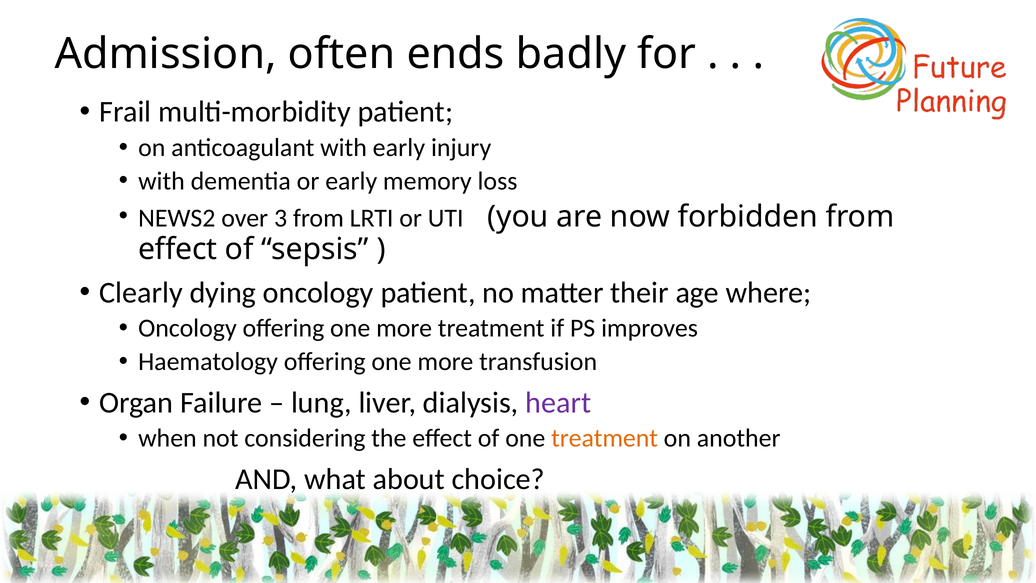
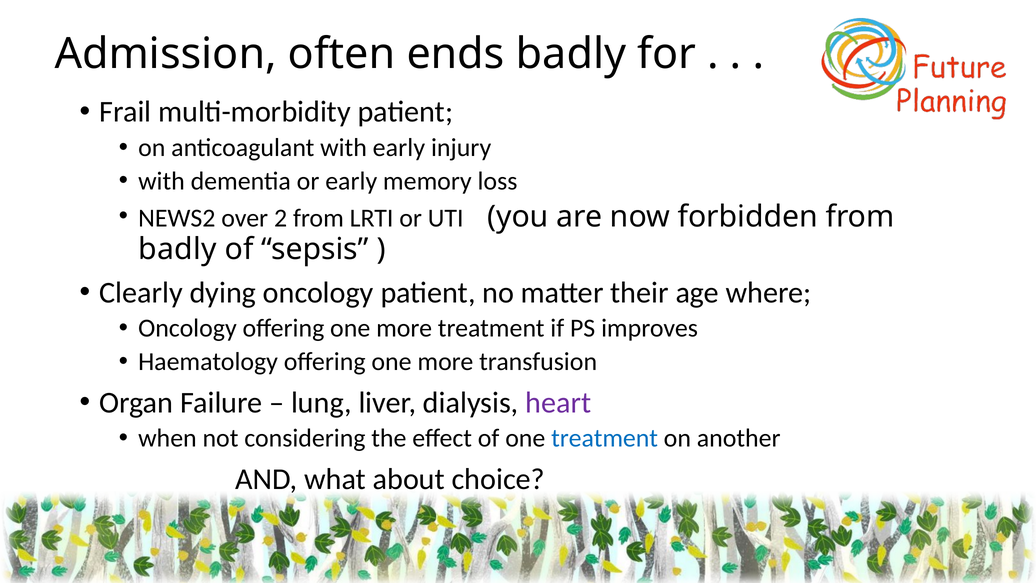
3: 3 -> 2
effect at (178, 249): effect -> badly
treatment at (605, 438) colour: orange -> blue
